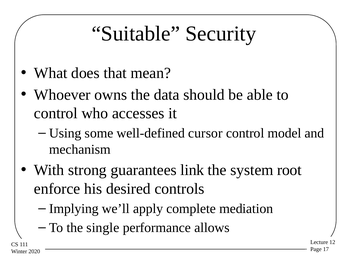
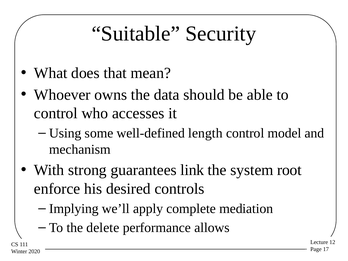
cursor: cursor -> length
single: single -> delete
